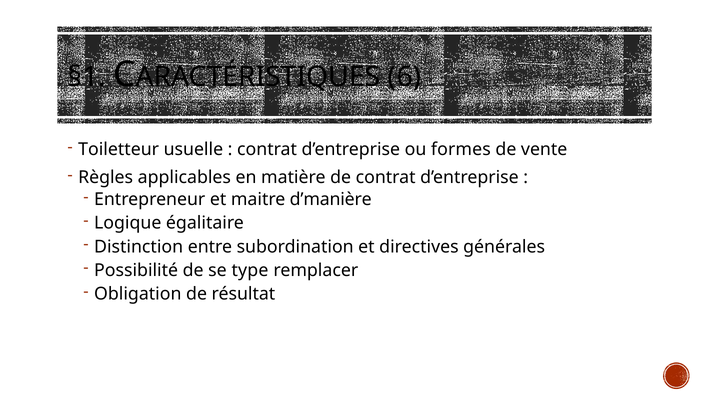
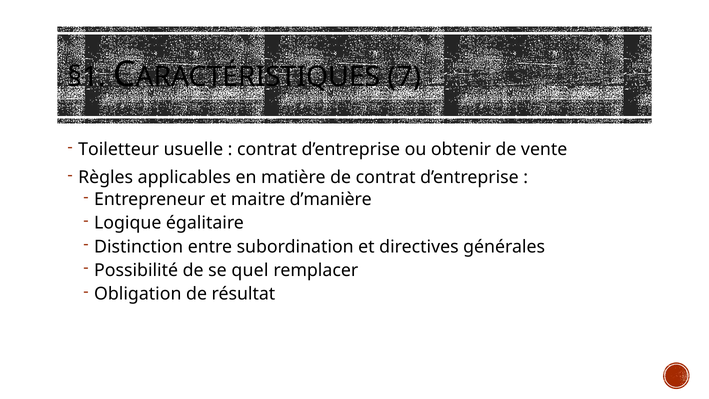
6: 6 -> 7
formes: formes -> obtenir
type: type -> quel
